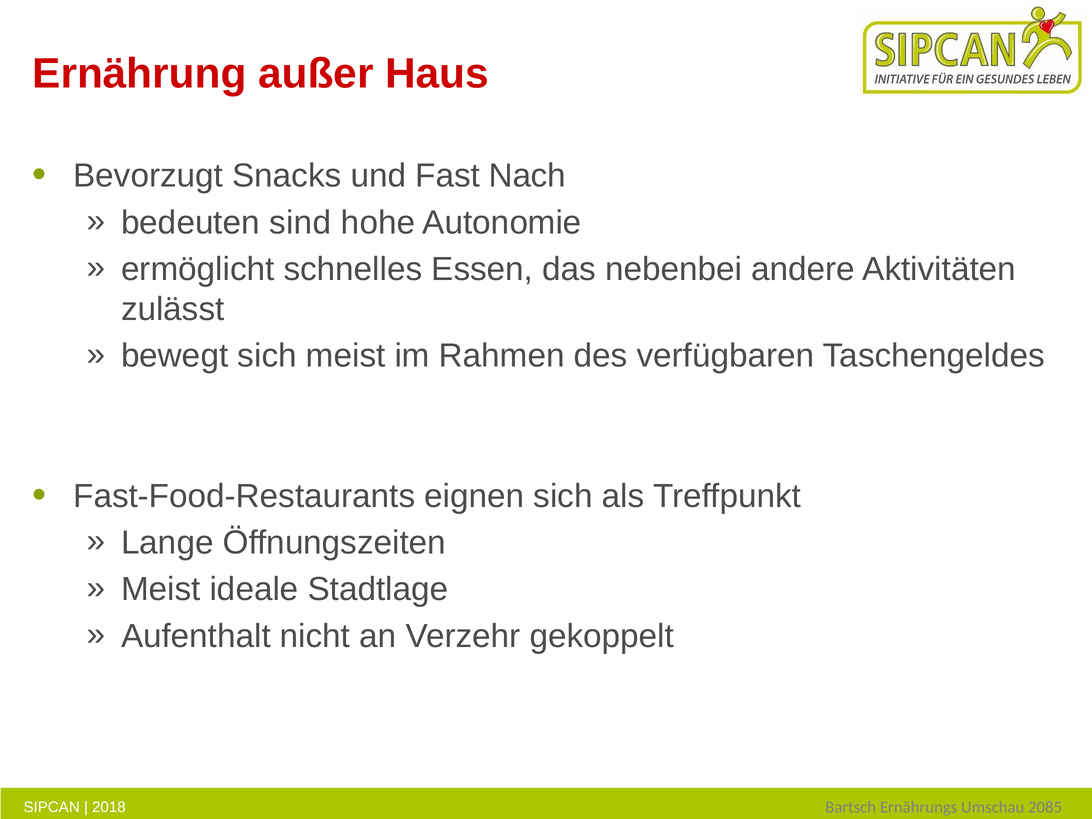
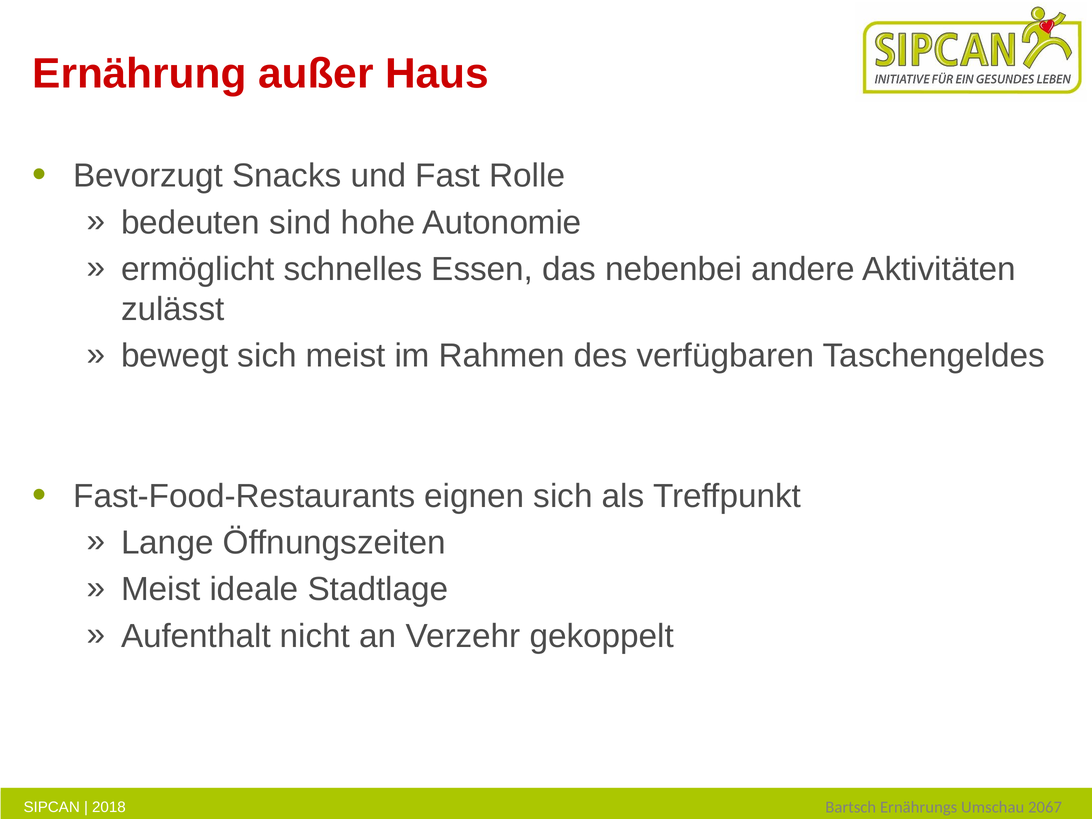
Nach: Nach -> Rolle
2085: 2085 -> 2067
